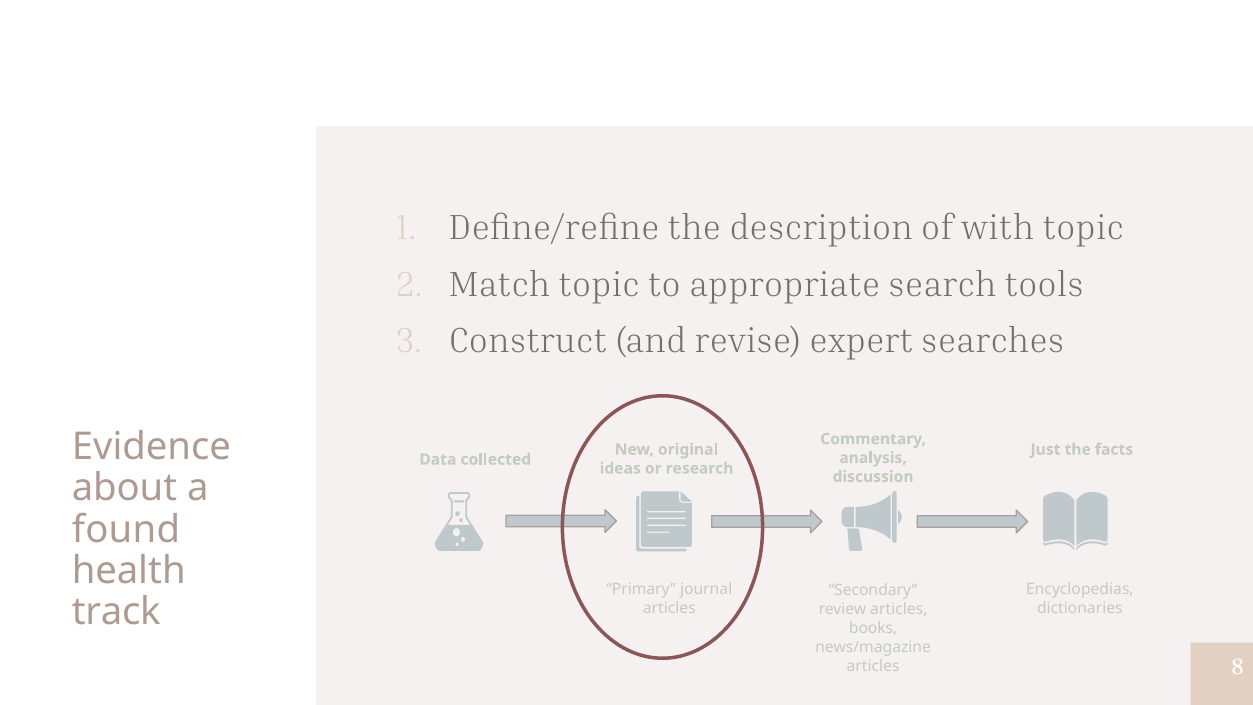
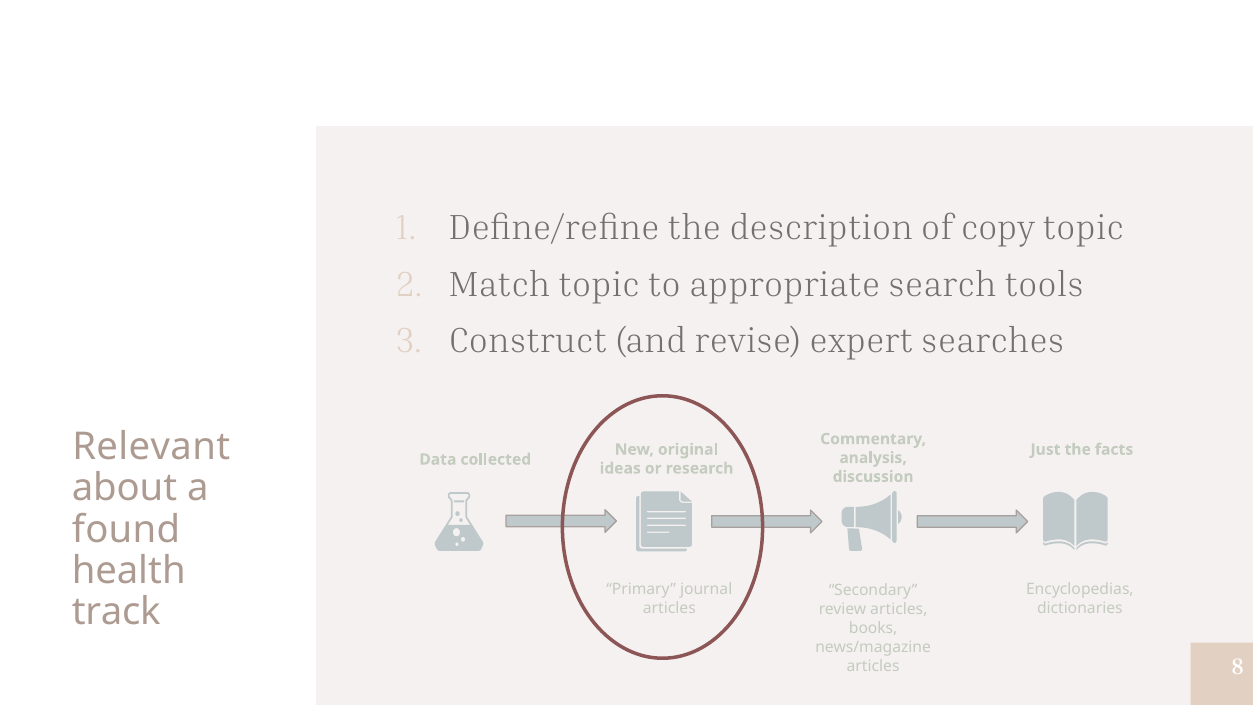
with: with -> copy
Evidence: Evidence -> Relevant
